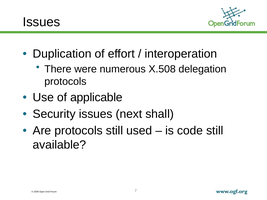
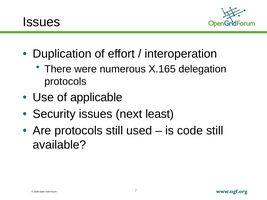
X.508: X.508 -> X.165
shall: shall -> least
